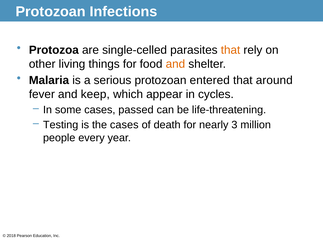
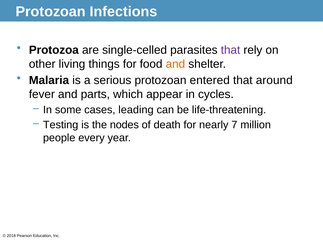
that at (231, 50) colour: orange -> purple
keep: keep -> parts
passed: passed -> leading
the cases: cases -> nodes
3: 3 -> 7
